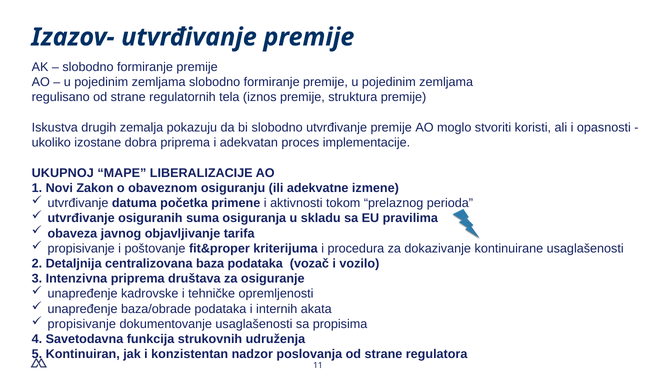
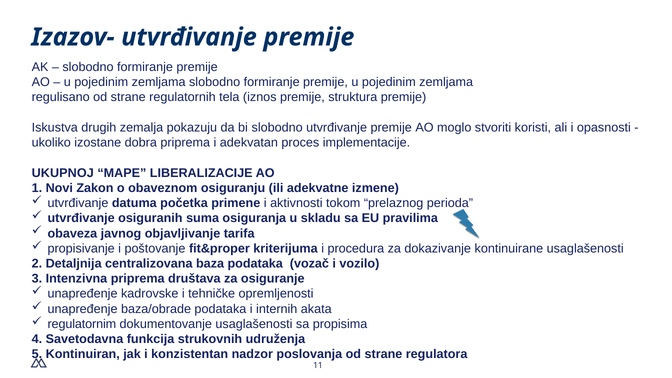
propisivanje at (82, 324): propisivanje -> regulatornim
